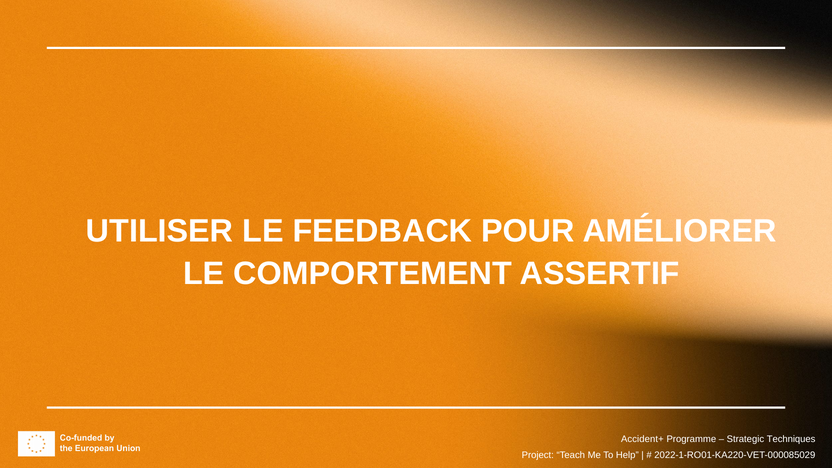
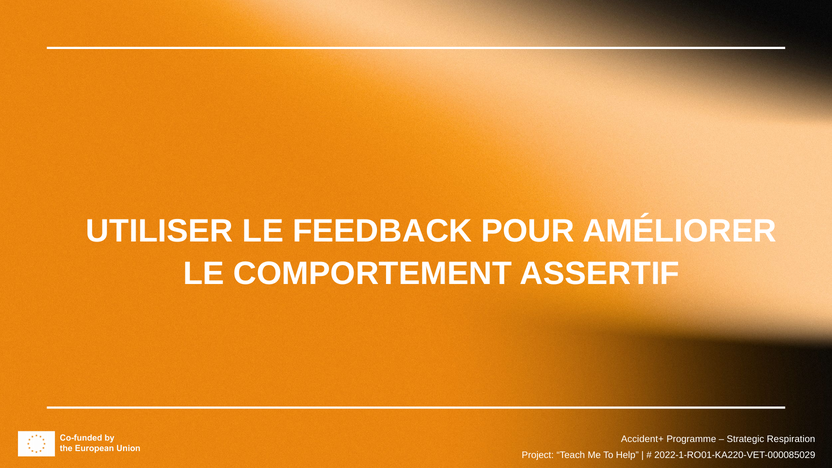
Techniques: Techniques -> Respiration
